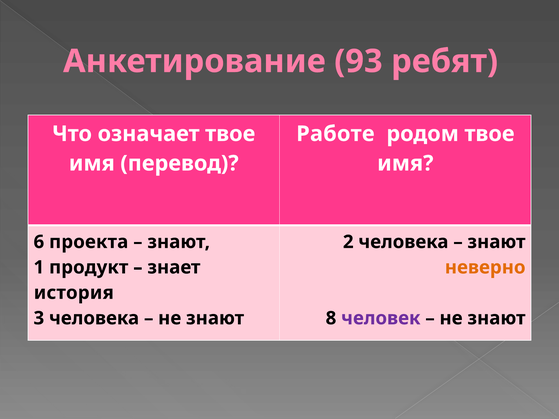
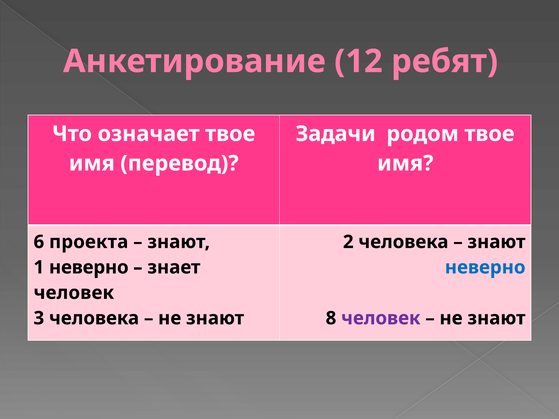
93: 93 -> 12
Работе: Работе -> Задачи
1 продукт: продукт -> неверно
неверно at (485, 267) colour: orange -> blue
история at (74, 293): история -> человек
